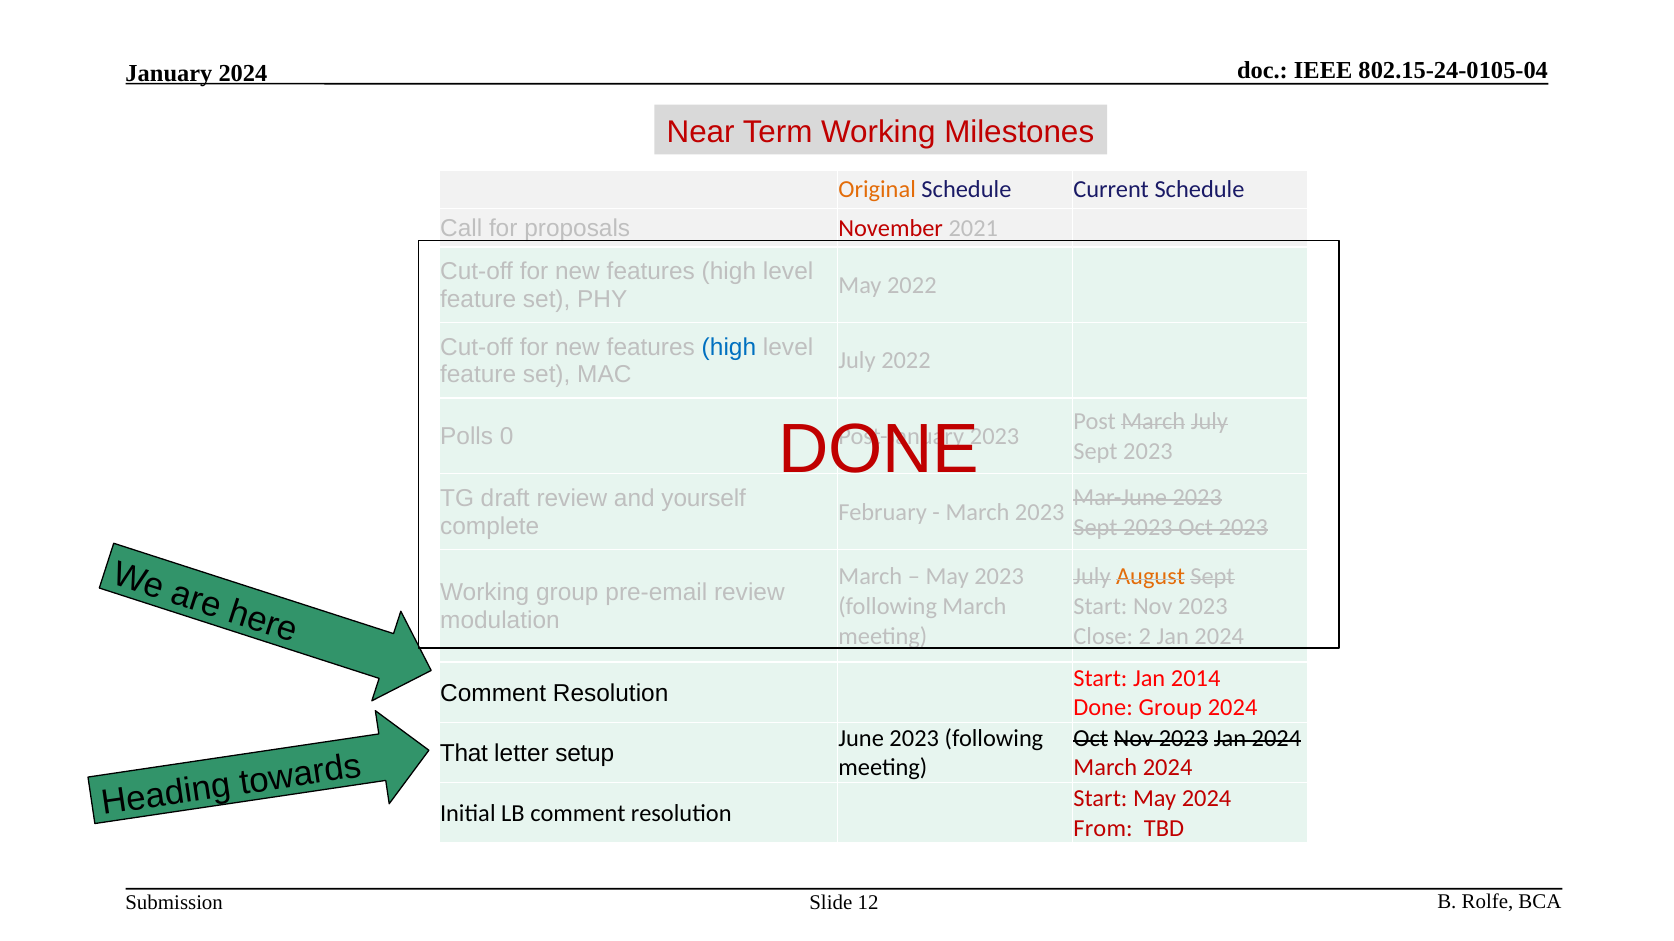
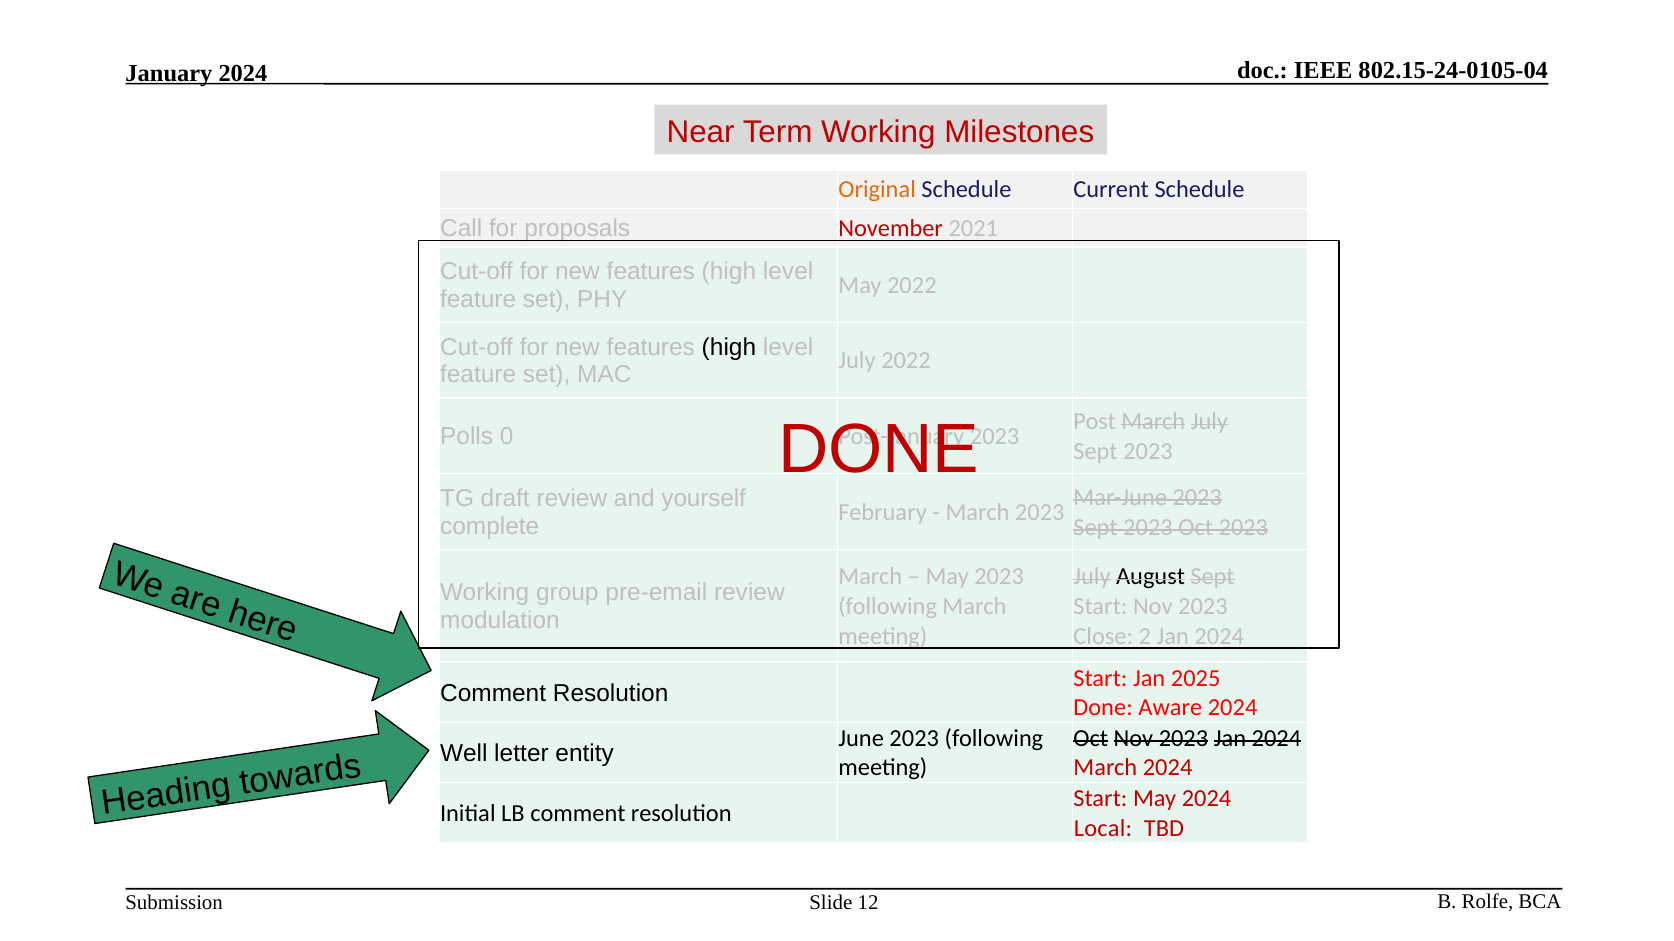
high at (729, 348) colour: blue -> black
August colour: orange -> black
2014: 2014 -> 2025
Done Group: Group -> Aware
That: That -> Well
setup: setup -> entity
From: From -> Local
